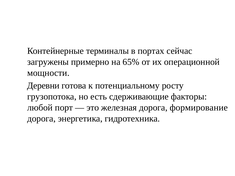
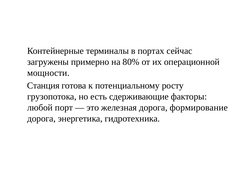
65%: 65% -> 80%
Деревни: Деревни -> Станция
